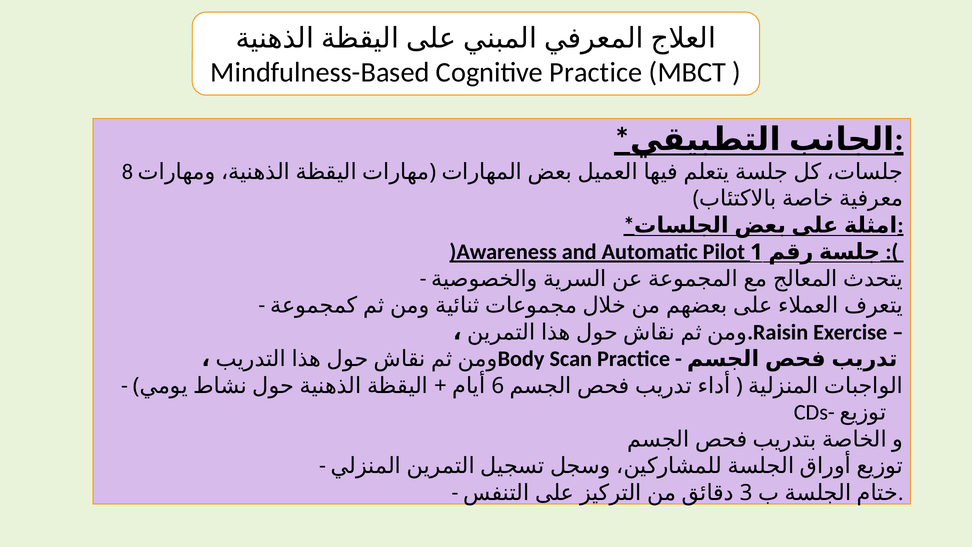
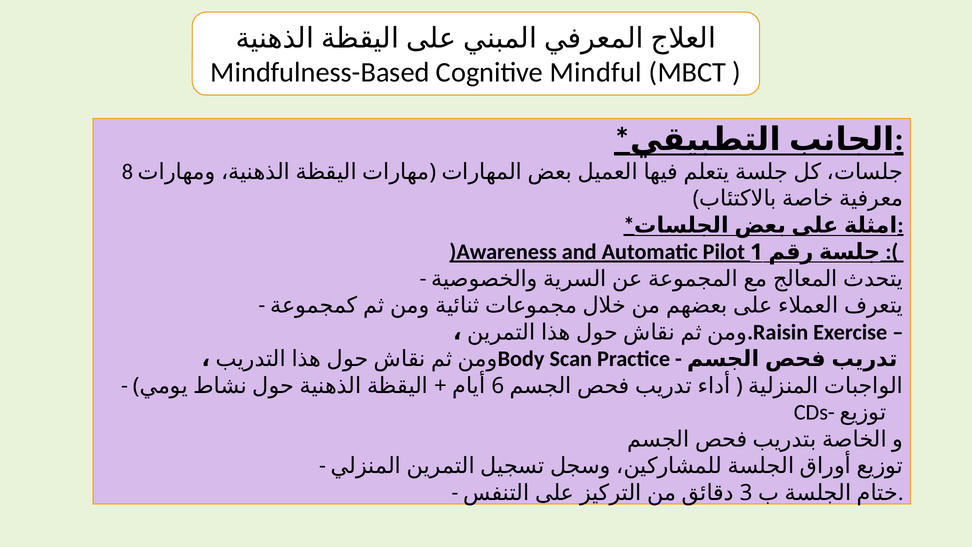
Cognitive Practice: Practice -> Mindful
